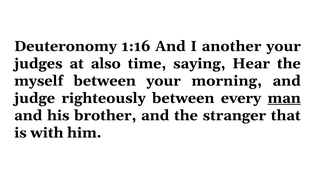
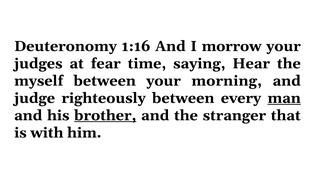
another: another -> morrow
also: also -> fear
brother underline: none -> present
